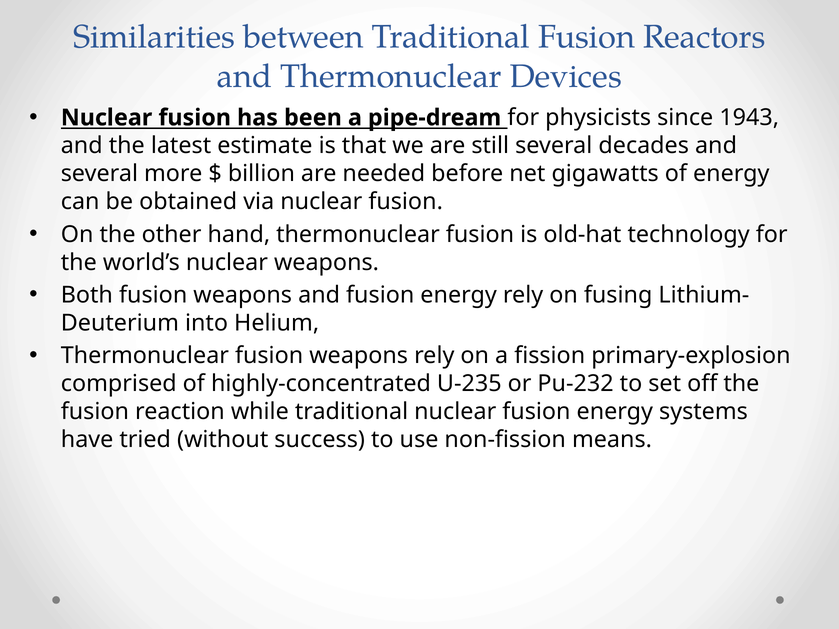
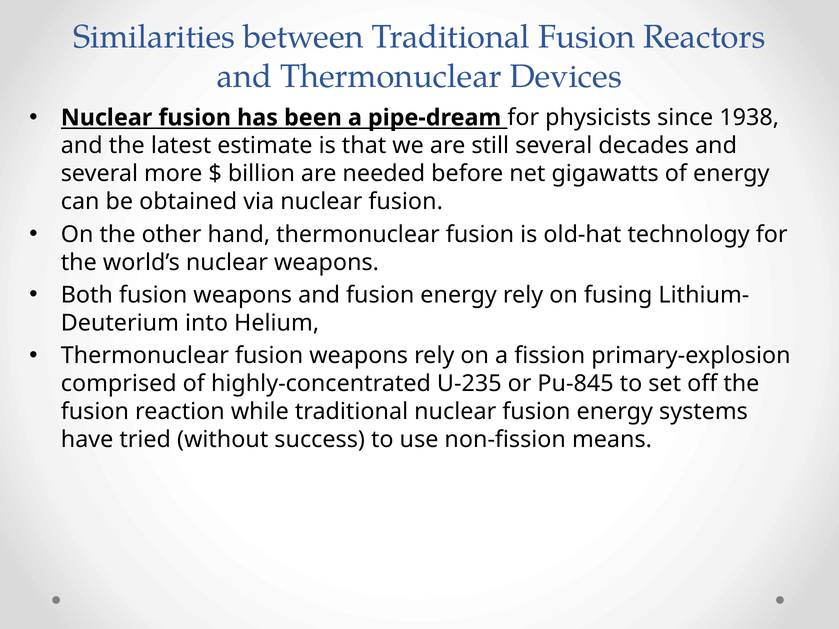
1943: 1943 -> 1938
Pu-232: Pu-232 -> Pu-845
